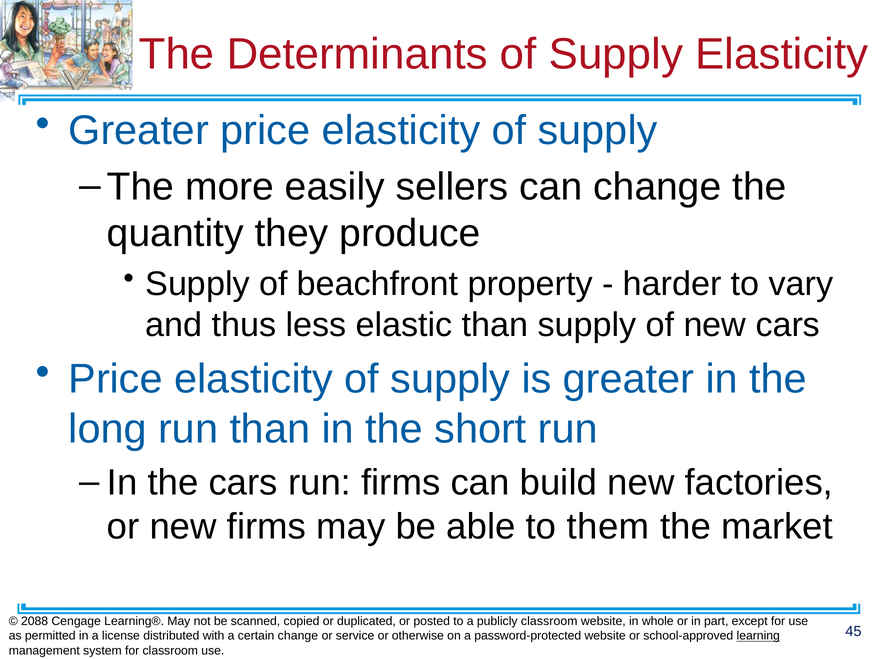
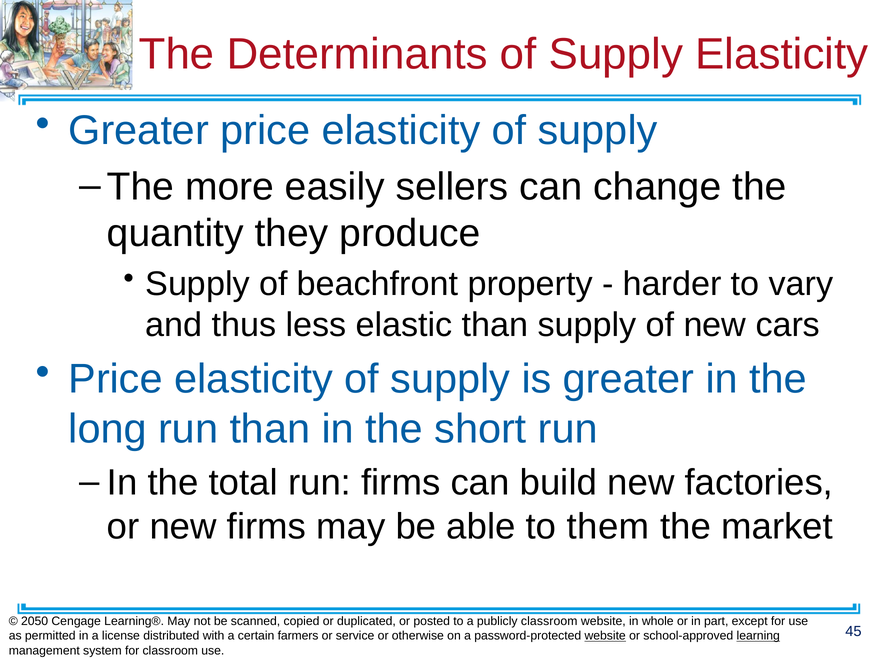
the cars: cars -> total
2088: 2088 -> 2050
certain change: change -> farmers
website at (605, 636) underline: none -> present
